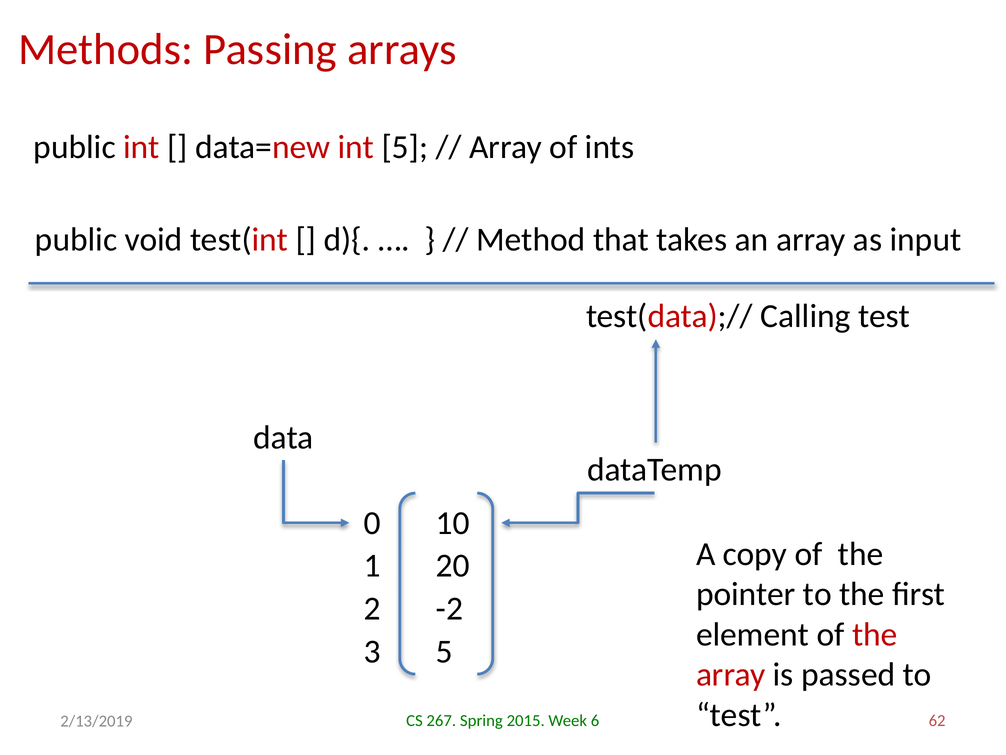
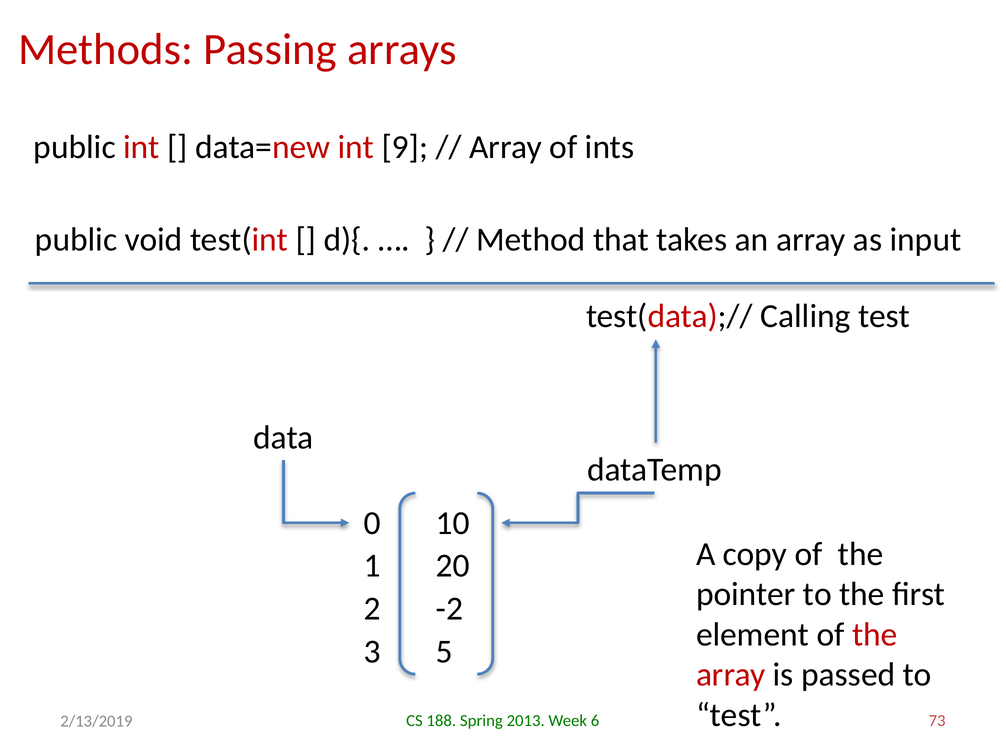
int 5: 5 -> 9
267: 267 -> 188
2015: 2015 -> 2013
62: 62 -> 73
